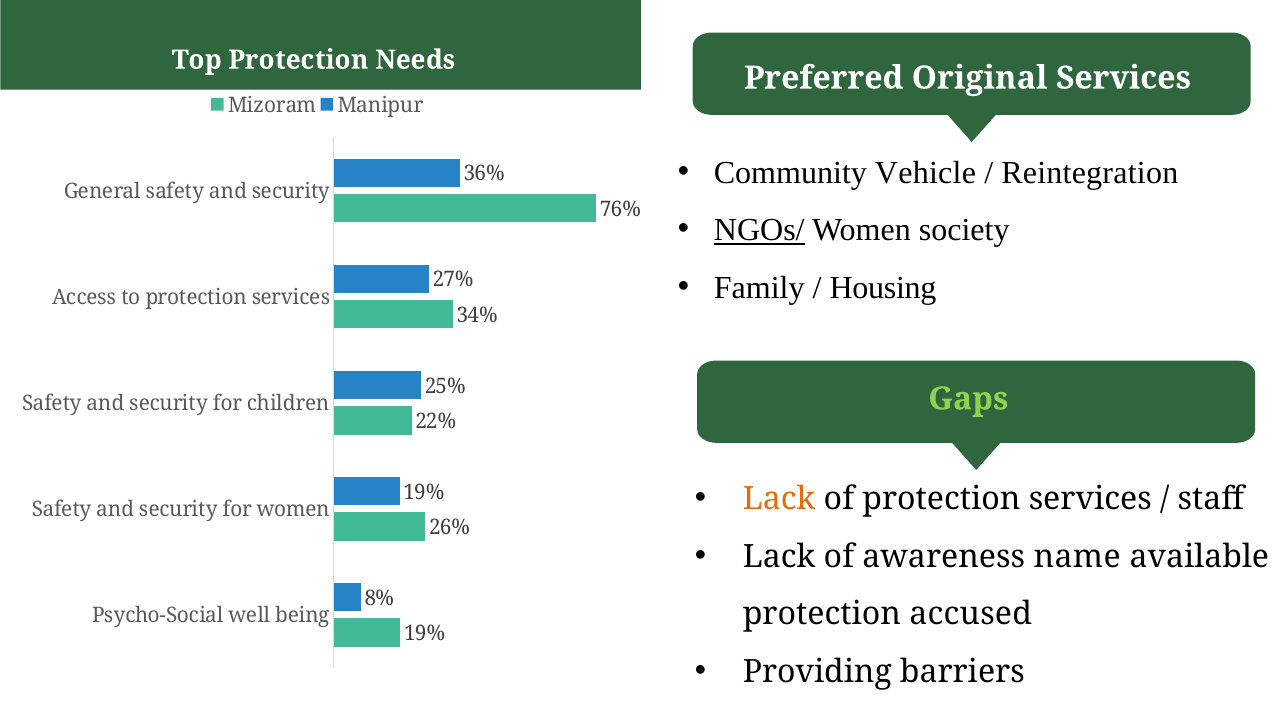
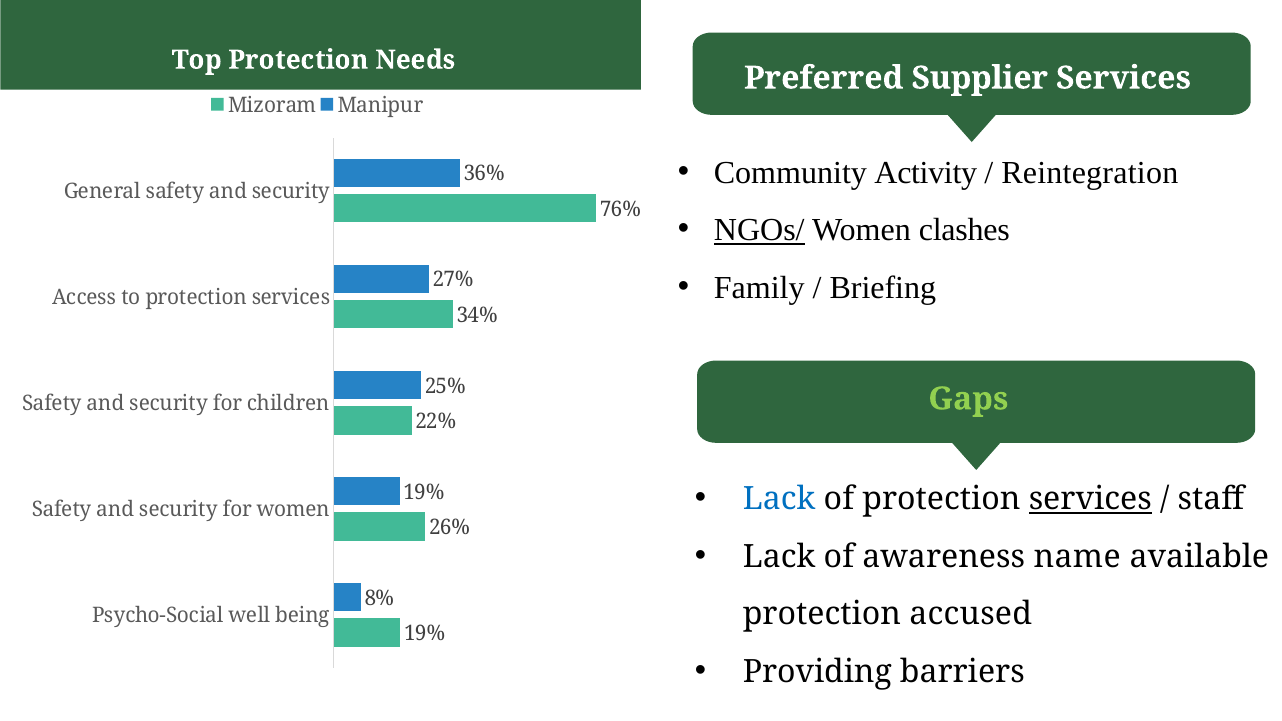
Original: Original -> Supplier
Vehicle: Vehicle -> Activity
society: society -> clashes
Housing: Housing -> Briefing
Lack at (779, 499) colour: orange -> blue
services at (1090, 499) underline: none -> present
